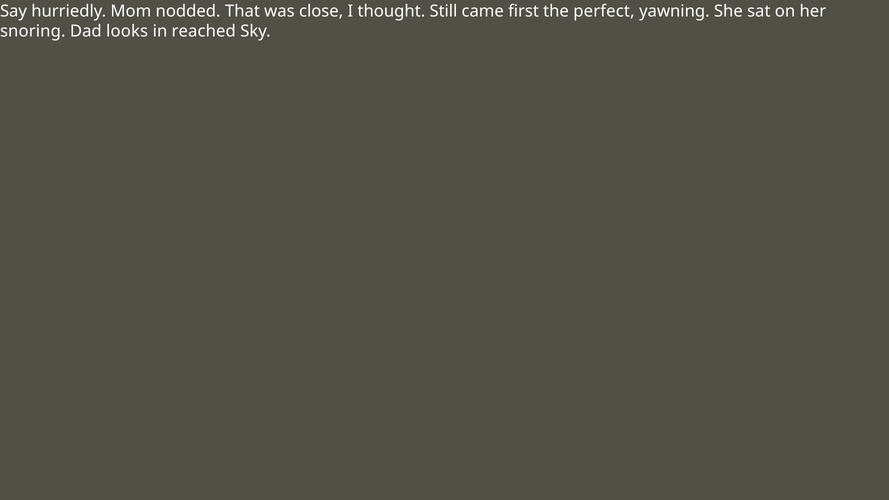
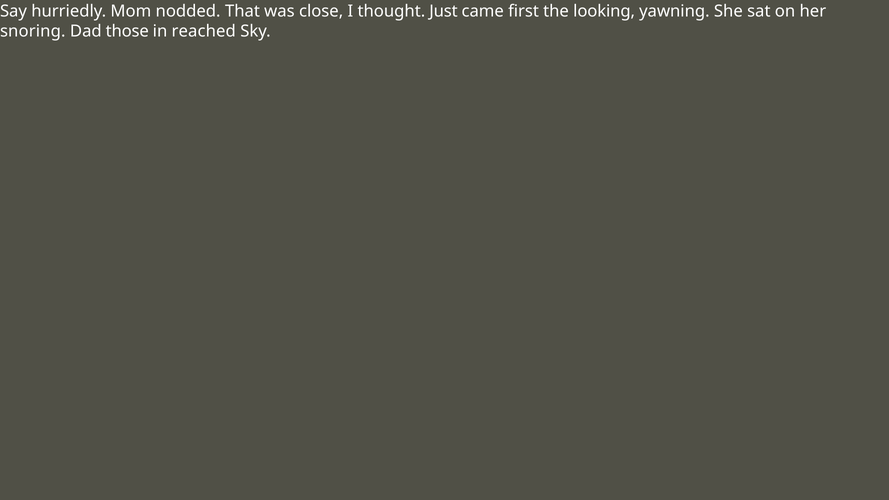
Still: Still -> Just
perfect: perfect -> looking
looks: looks -> those
